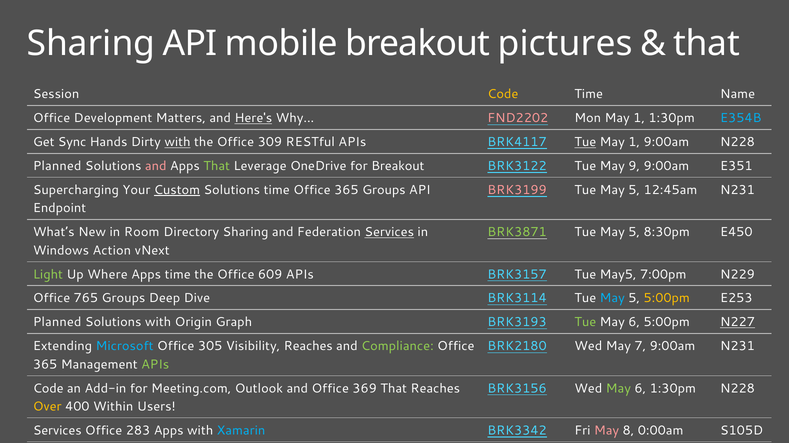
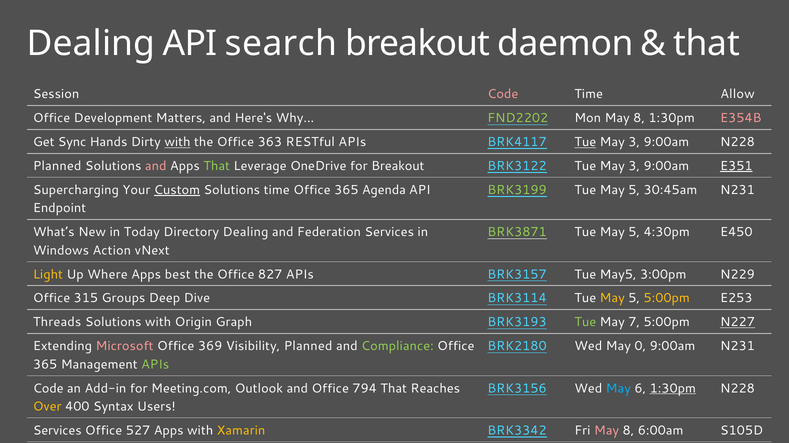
Sharing at (91, 43): Sharing -> Dealing
mobile: mobile -> search
pictures: pictures -> daemon
Code at (503, 94) colour: yellow -> pink
Name: Name -> Allow
Here's underline: present -> none
FND2202 colour: pink -> light green
Mon May 1: 1 -> 8
E354B colour: light blue -> pink
309: 309 -> 363
1 at (634, 142): 1 -> 3
BRK3122 Tue May 9: 9 -> 3
E351 underline: none -> present
365 Groups: Groups -> Agenda
BRK3199 colour: pink -> light green
12:45am: 12:45am -> 30:45am
Room: Room -> Today
Directory Sharing: Sharing -> Dealing
Services at (389, 233) underline: present -> none
8:30pm: 8:30pm -> 4:30pm
Light colour: light green -> yellow
Apps time: time -> best
609: 609 -> 827
7:00pm: 7:00pm -> 3:00pm
765: 765 -> 315
May at (612, 299) colour: light blue -> yellow
Planned at (57, 323): Planned -> Threads
6 at (634, 323): 6 -> 7
Microsoft colour: light blue -> pink
305: 305 -> 369
Visibility Reaches: Reaches -> Planned
7: 7 -> 0
369: 369 -> 794
May at (618, 389) colour: light green -> light blue
1:30pm at (673, 389) underline: none -> present
Within: Within -> Syntax
283: 283 -> 527
Xamarin colour: light blue -> yellow
0:00am: 0:00am -> 6:00am
